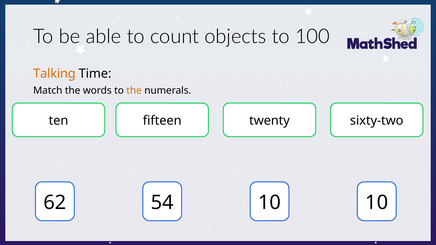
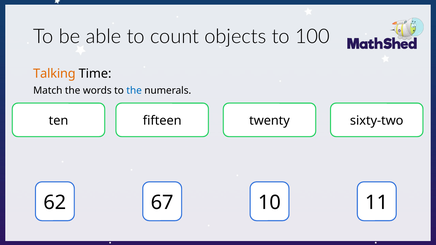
the at (134, 91) colour: orange -> blue
54: 54 -> 67
10 10: 10 -> 11
